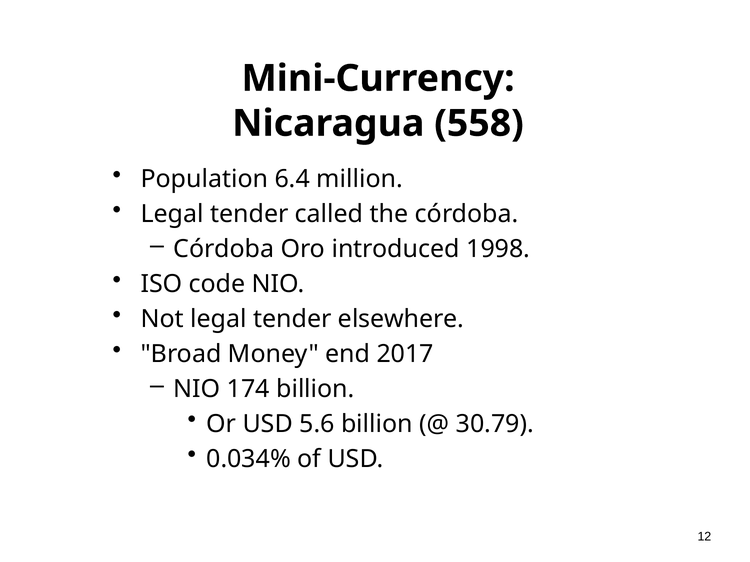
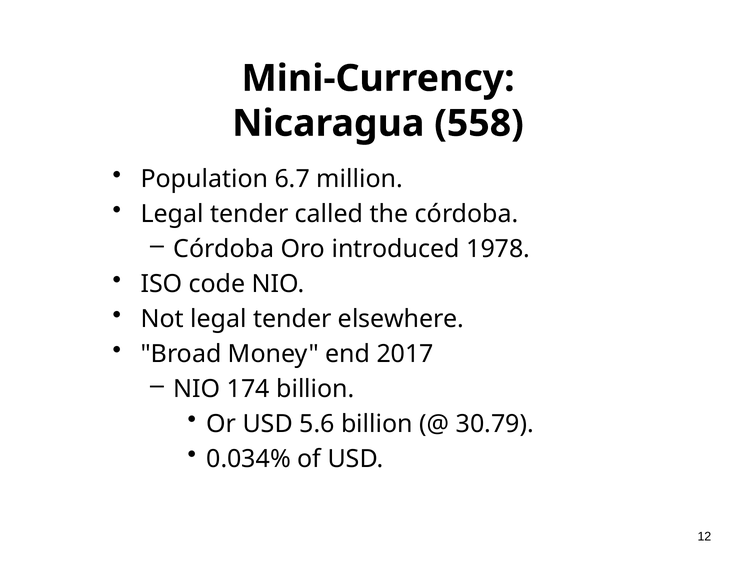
6.4: 6.4 -> 6.7
1998: 1998 -> 1978
